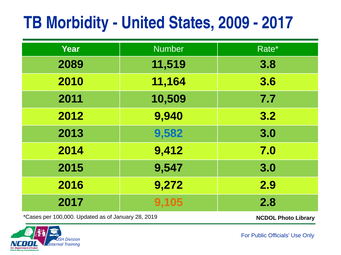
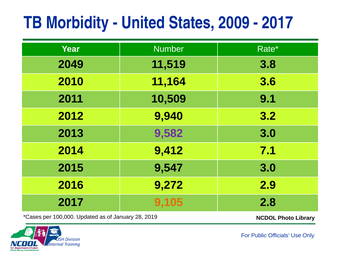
2089: 2089 -> 2049
7.7: 7.7 -> 9.1
9,582 colour: blue -> purple
7.0: 7.0 -> 7.1
